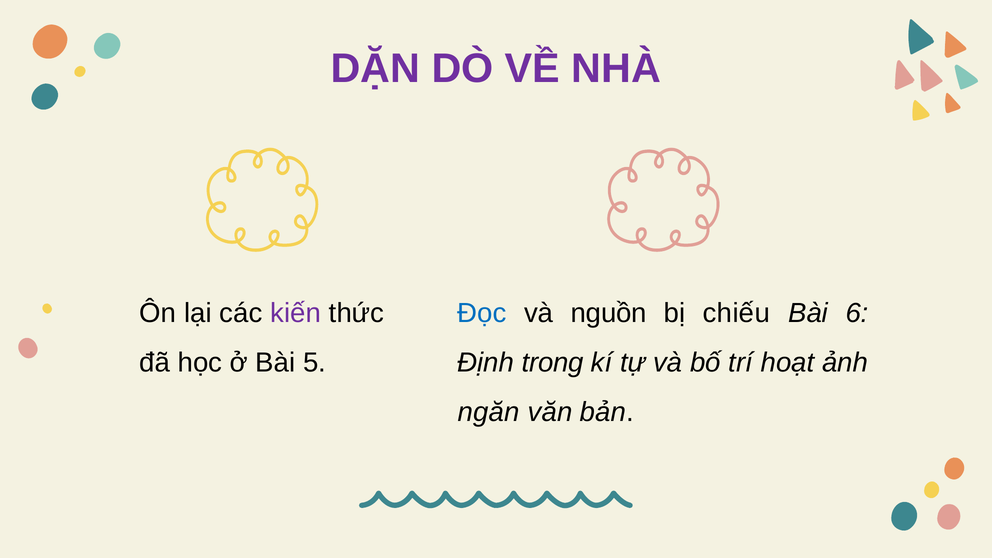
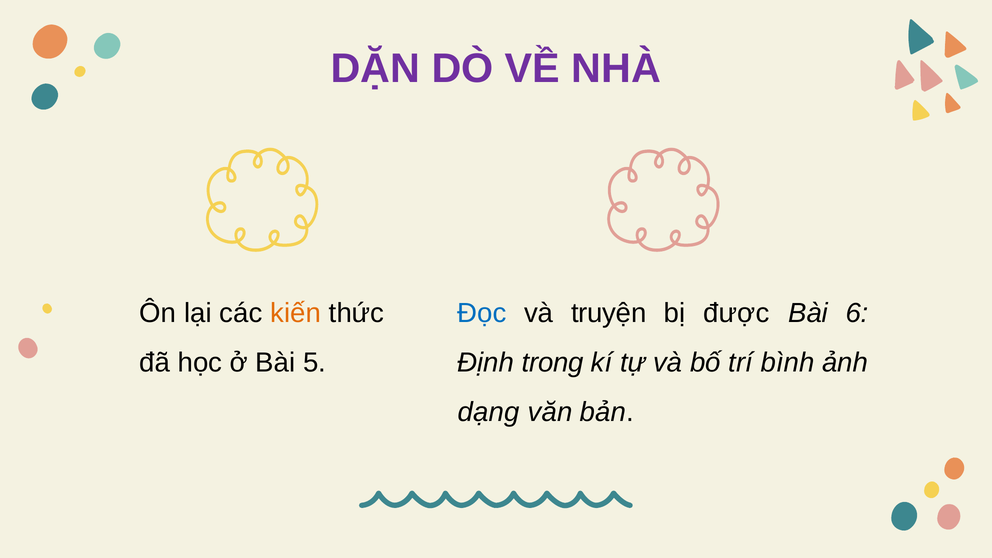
kiến colour: purple -> orange
nguồn: nguồn -> truyện
chiếu: chiếu -> được
hoạt: hoạt -> bình
ngăn: ngăn -> dạng
